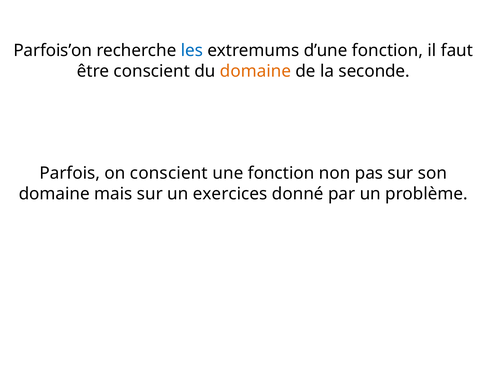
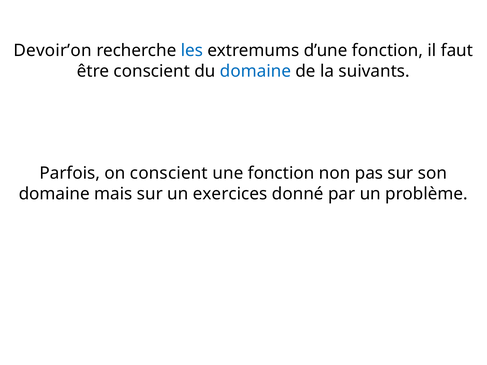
Parfois’on: Parfois’on -> Devoir’on
domaine at (255, 71) colour: orange -> blue
seconde: seconde -> suivants
